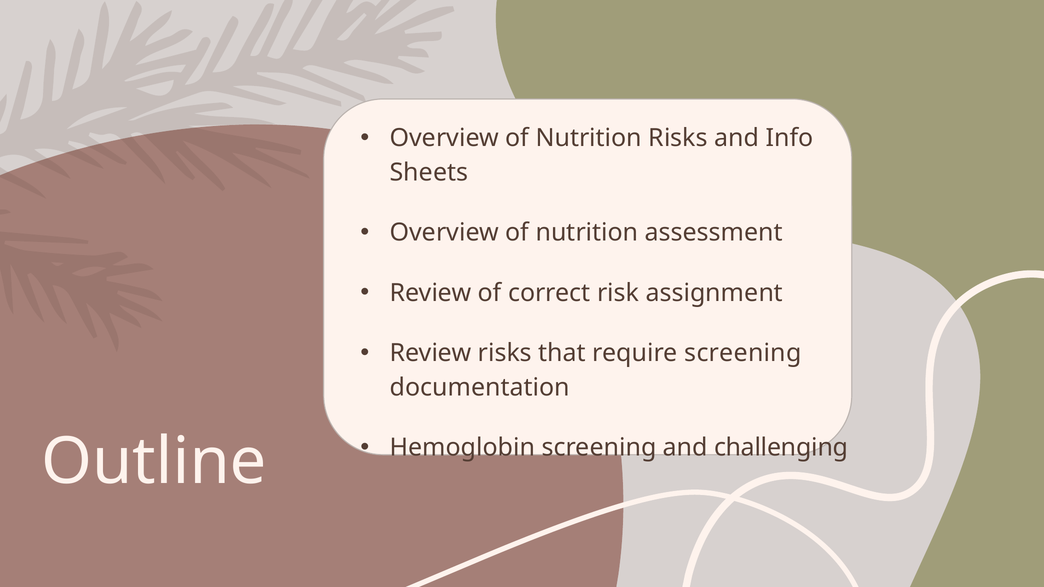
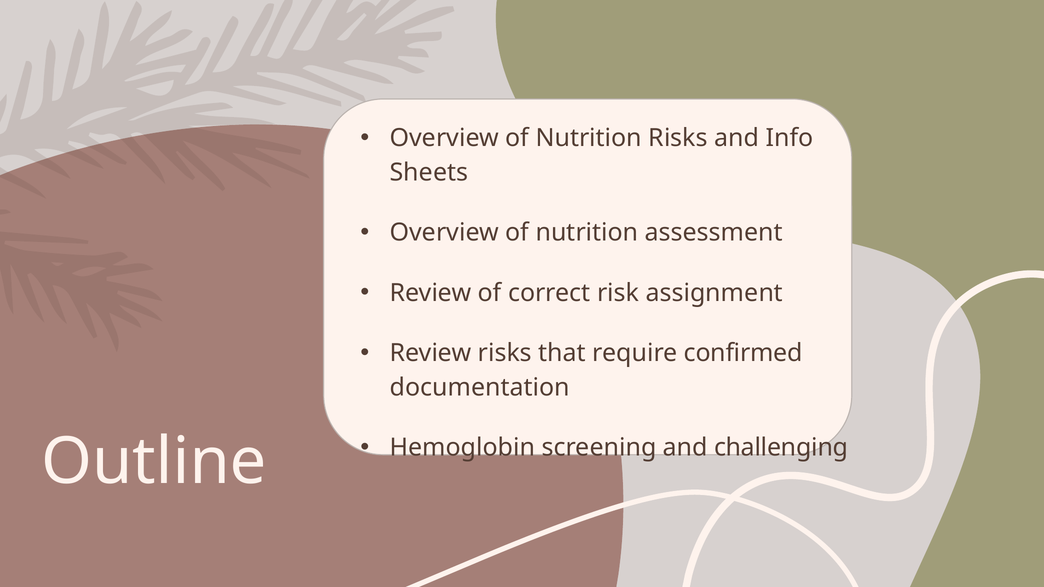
require screening: screening -> confirmed
